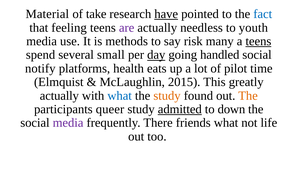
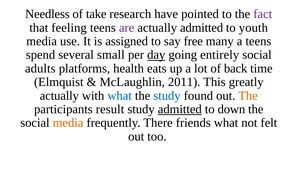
Material: Material -> Needless
have underline: present -> none
fact colour: blue -> purple
actually needless: needless -> admitted
methods: methods -> assigned
risk: risk -> free
teens at (258, 41) underline: present -> none
handled: handled -> entirely
notify: notify -> adults
pilot: pilot -> back
2015: 2015 -> 2011
study at (167, 96) colour: orange -> blue
queer: queer -> result
media at (68, 123) colour: purple -> orange
life: life -> felt
